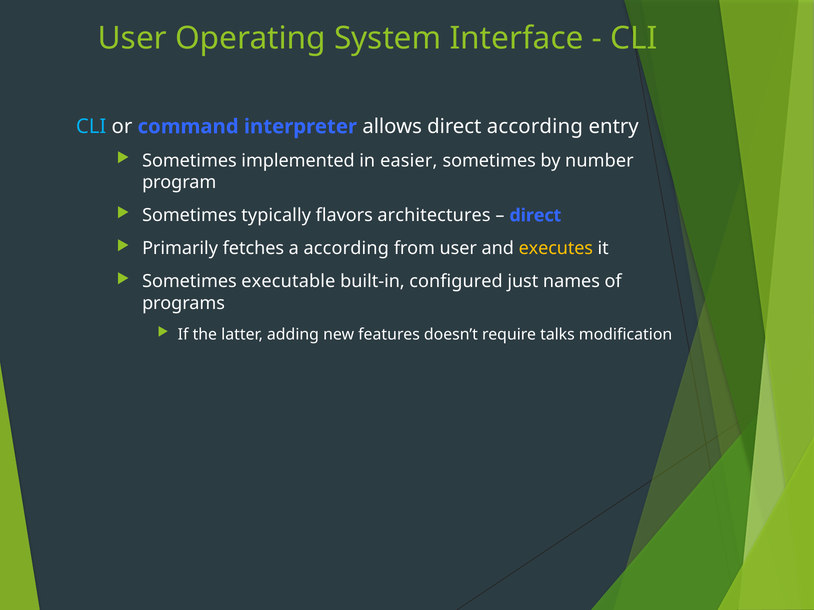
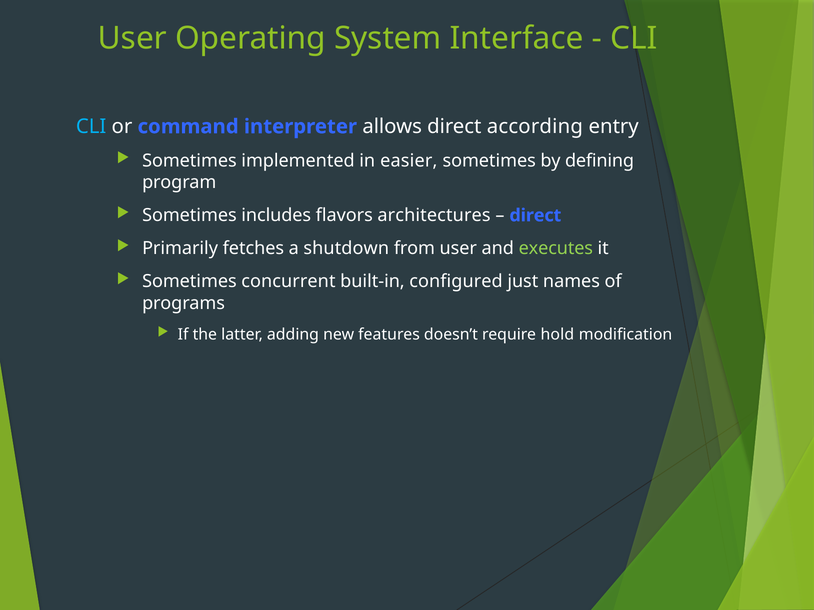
number: number -> defining
typically: typically -> includes
a according: according -> shutdown
executes colour: yellow -> light green
executable: executable -> concurrent
talks: talks -> hold
